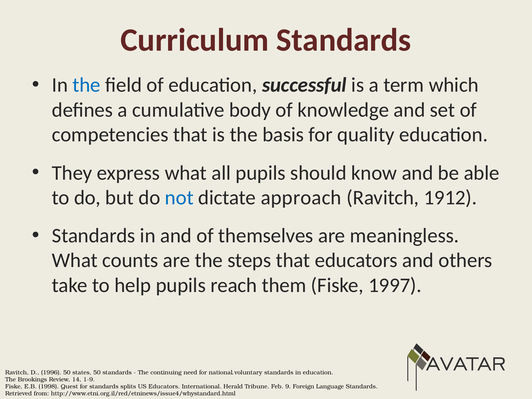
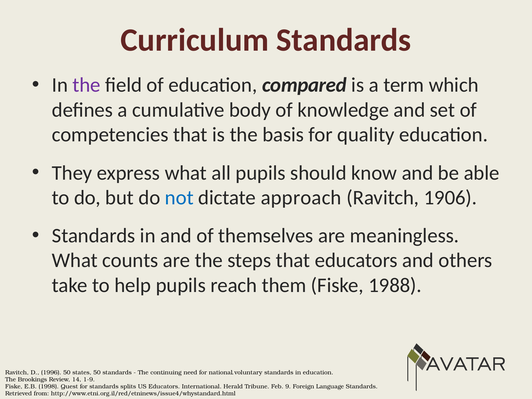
the at (87, 85) colour: blue -> purple
successful: successful -> compared
1912: 1912 -> 1906
1997: 1997 -> 1988
